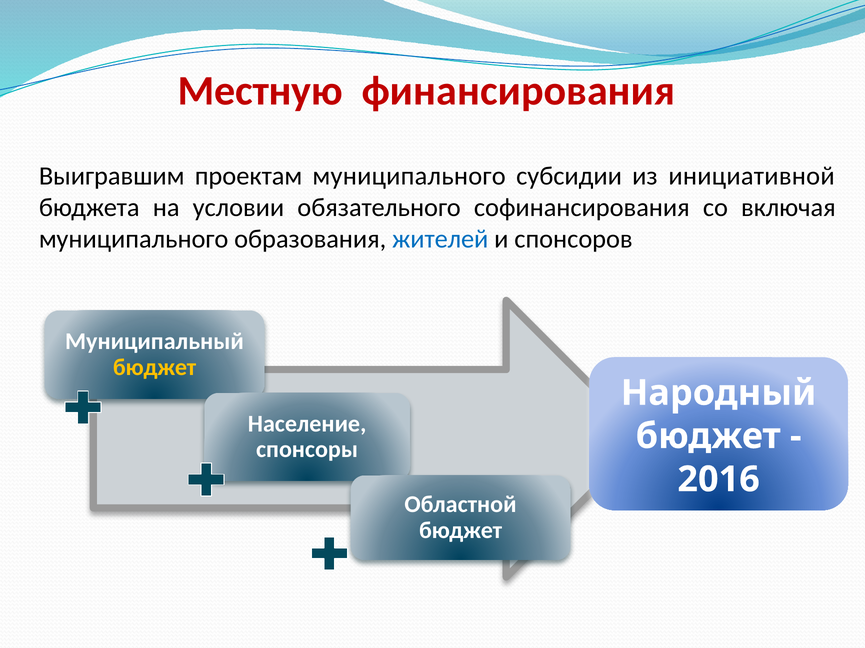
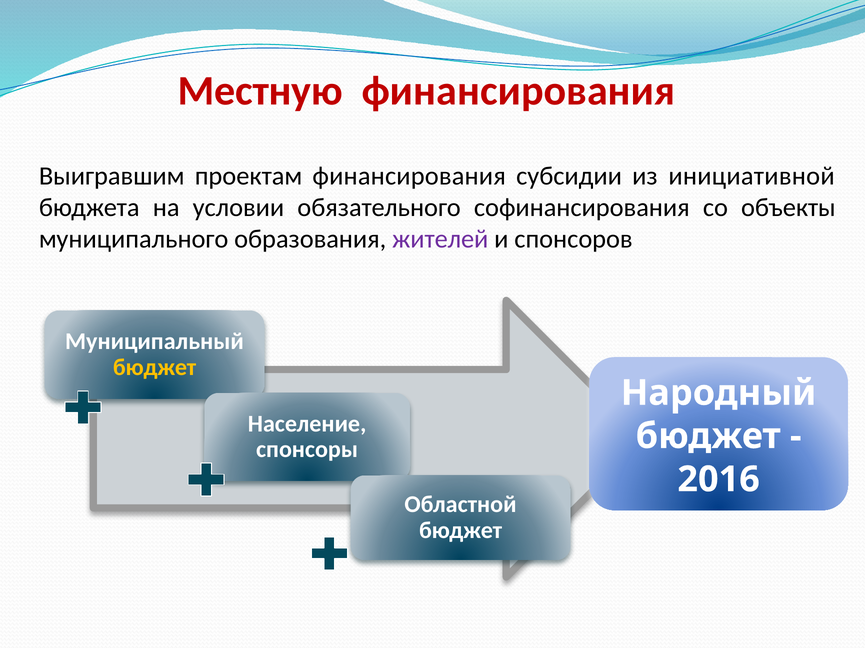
проектам муниципального: муниципального -> финансирования
включая: включая -> объекты
жителей colour: blue -> purple
